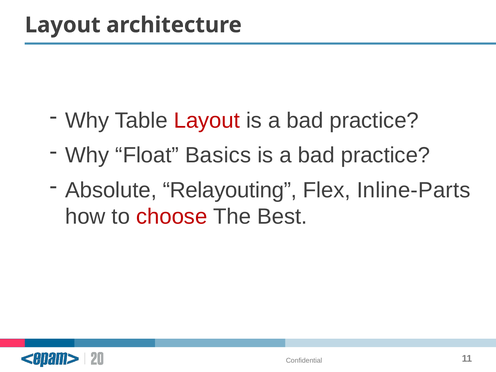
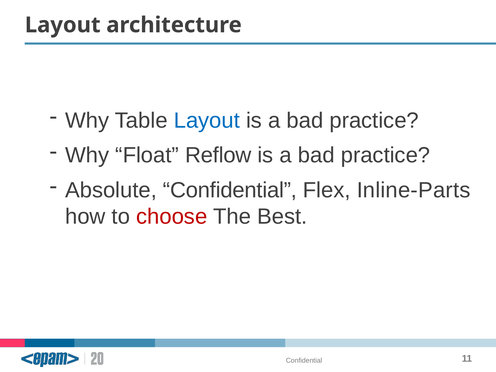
Layout at (207, 121) colour: red -> blue
Basics: Basics -> Reflow
Absolute Relayouting: Relayouting -> Confidential
